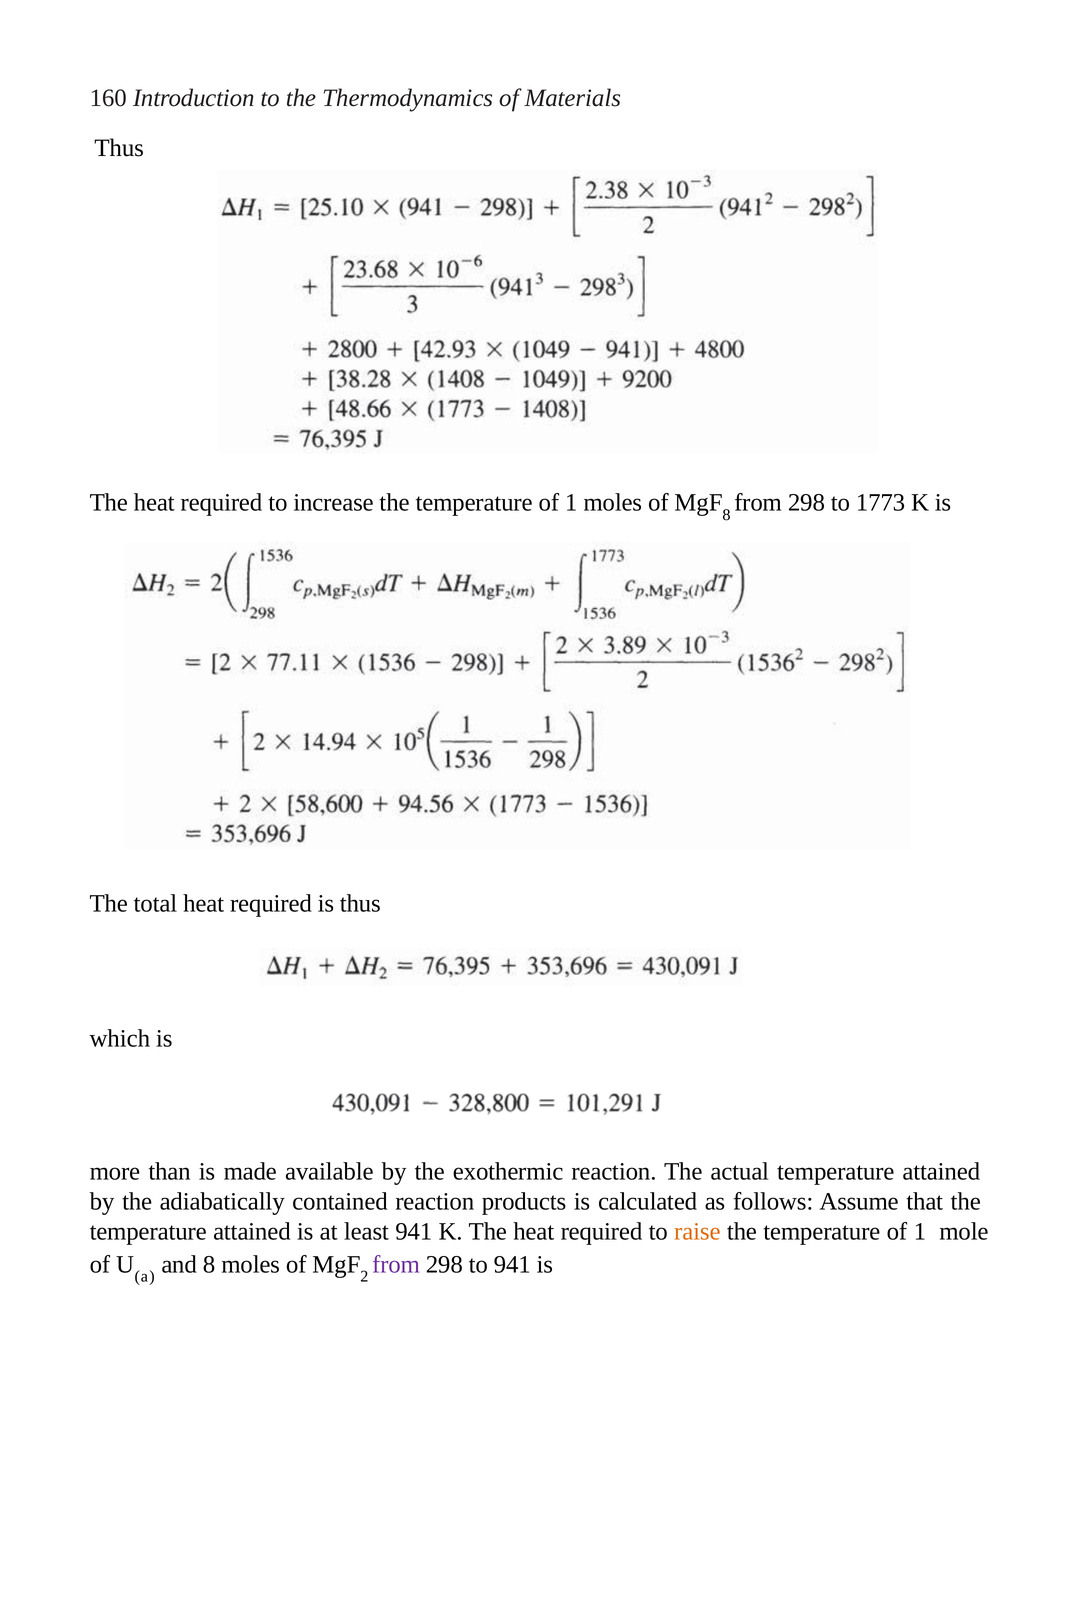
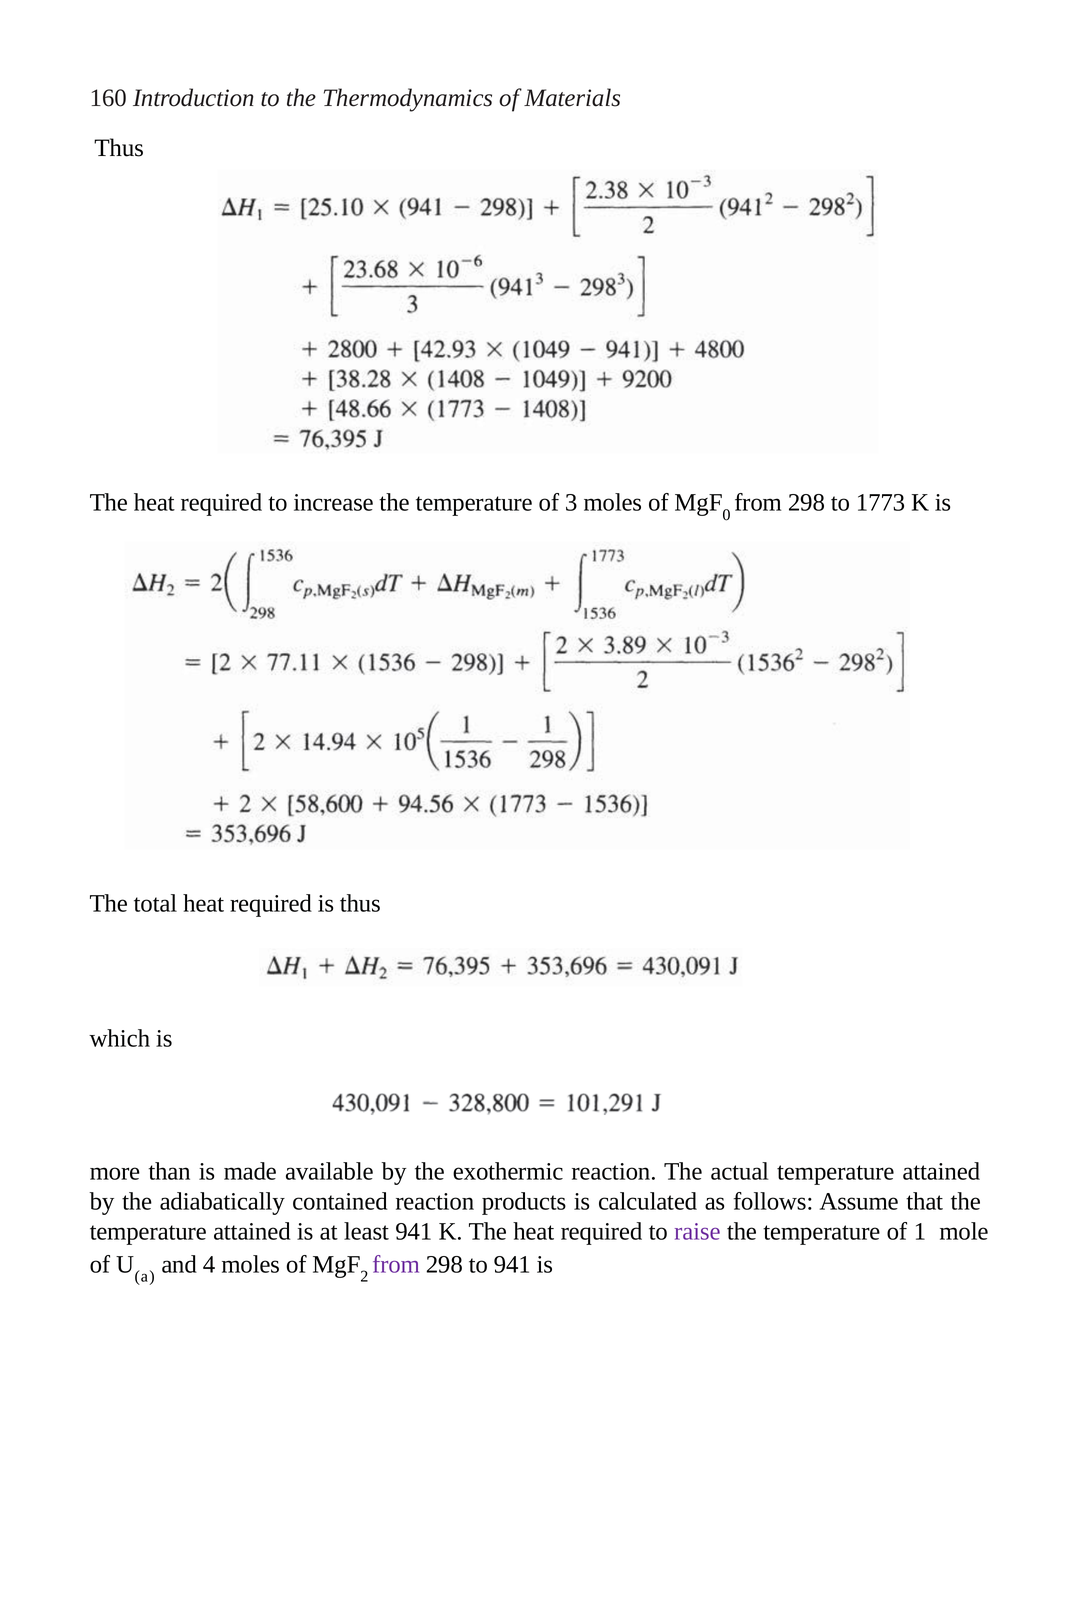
1 at (571, 503): 1 -> 3
8 at (726, 515): 8 -> 0
raise colour: orange -> purple
and 8: 8 -> 4
